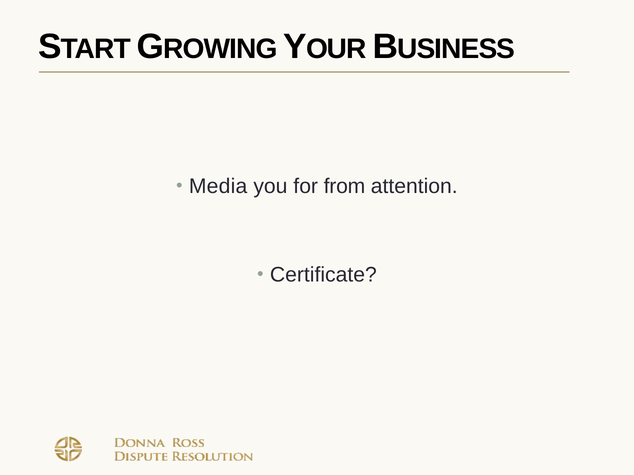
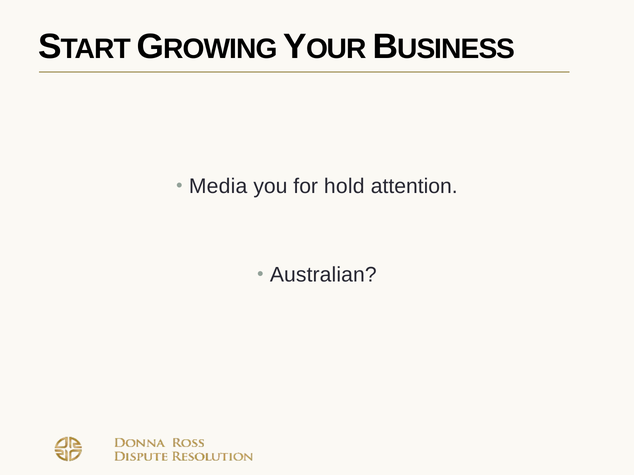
from: from -> hold
Certificate: Certificate -> Australian
